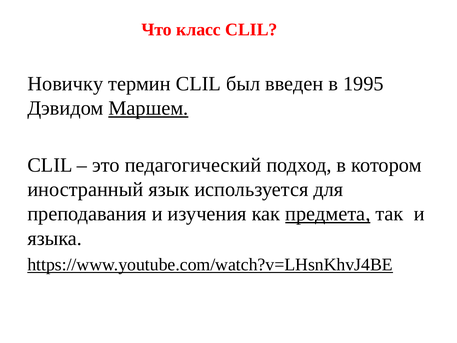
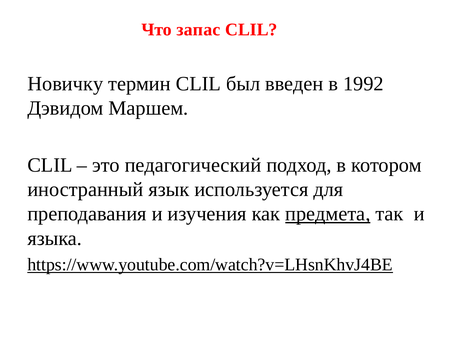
класс: класс -> запас
1995: 1995 -> 1992
Маршем underline: present -> none
